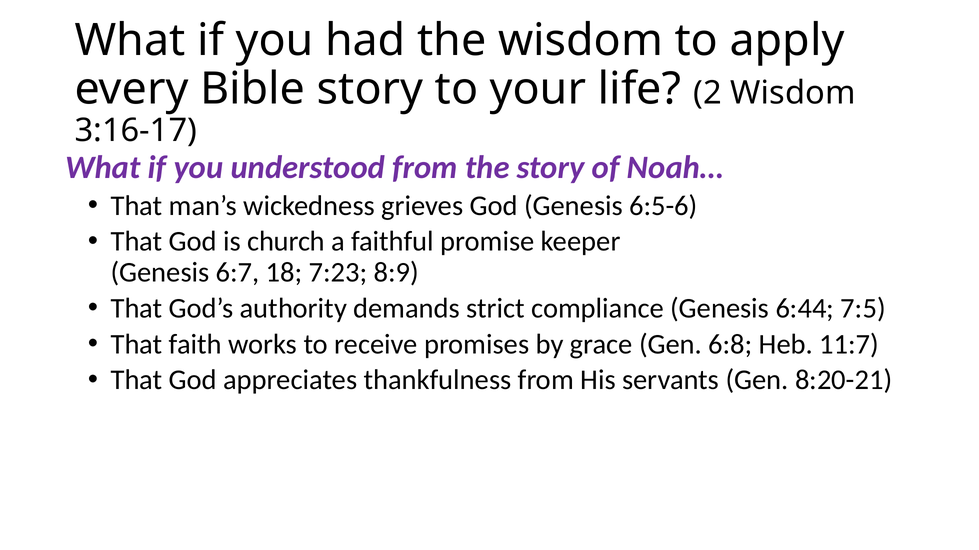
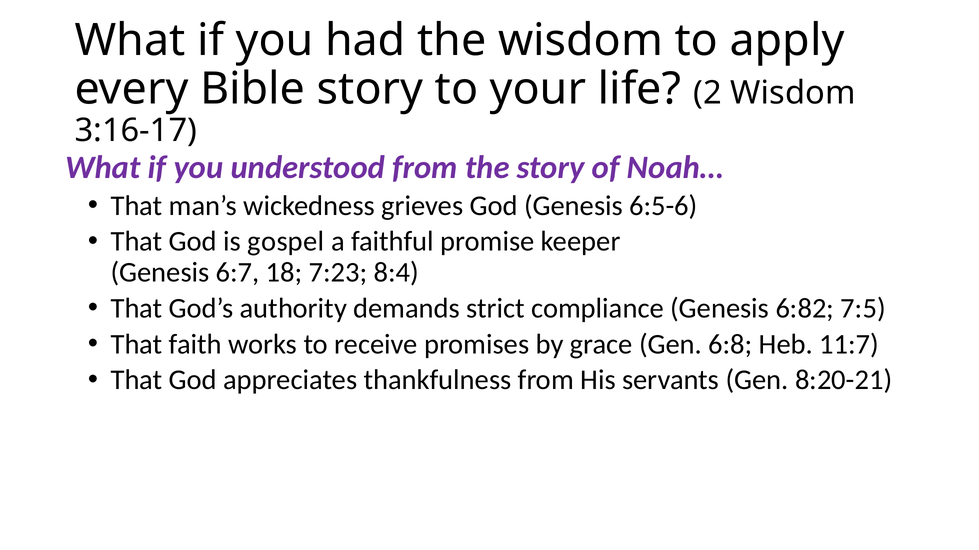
church: church -> gospel
8:9: 8:9 -> 8:4
6:44: 6:44 -> 6:82
